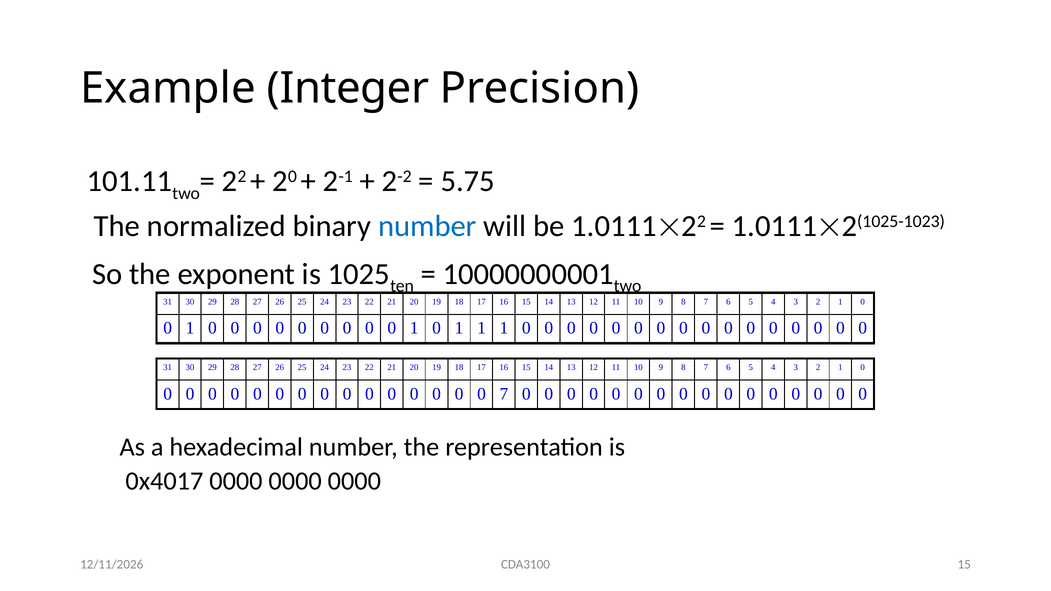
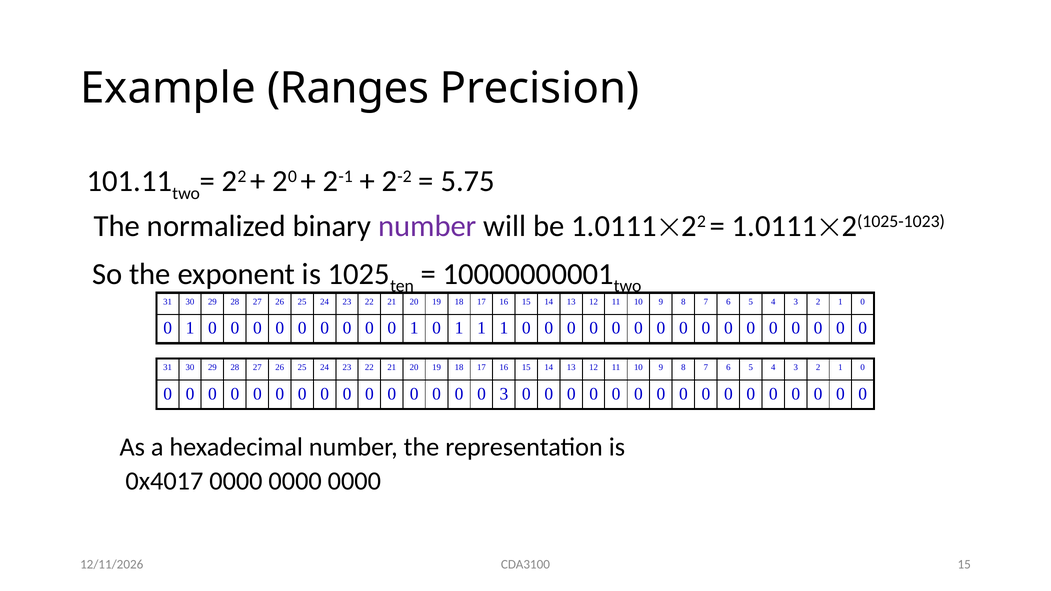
Integer: Integer -> Ranges
number at (427, 226) colour: blue -> purple
0 7: 7 -> 3
